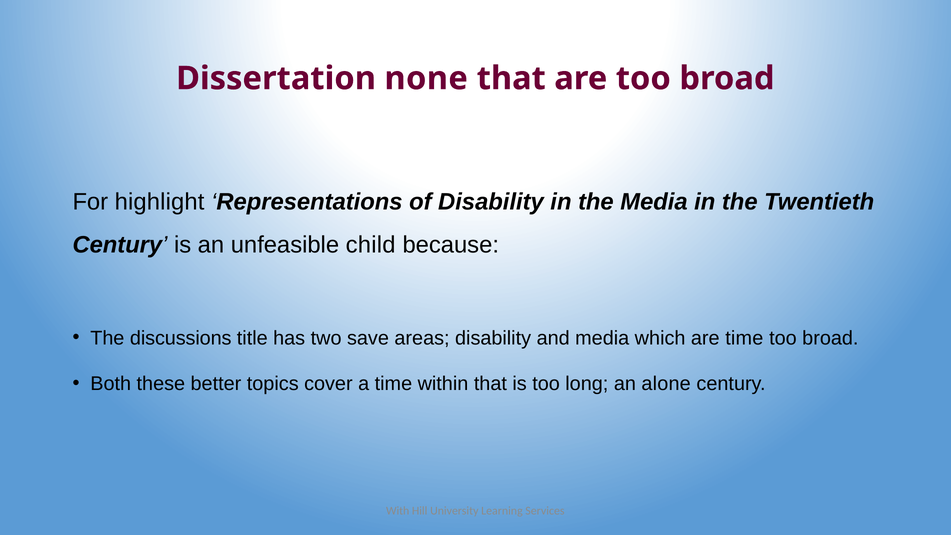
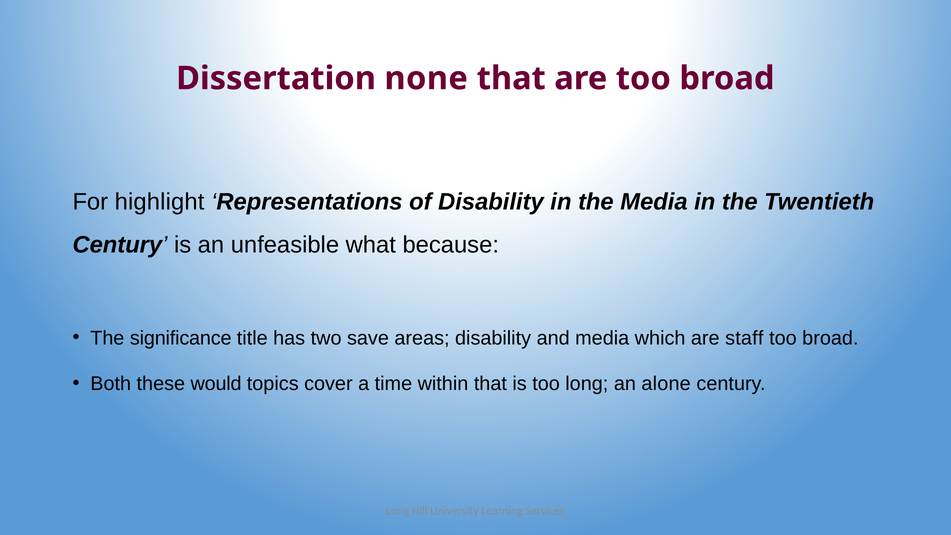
child: child -> what
discussions: discussions -> significance
are time: time -> staff
better: better -> would
With at (398, 511): With -> Long
